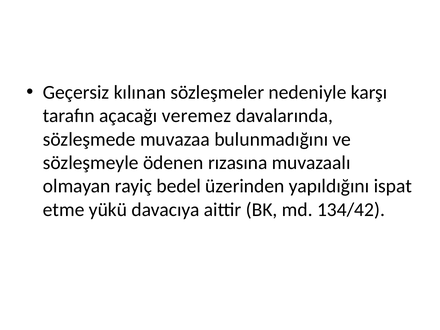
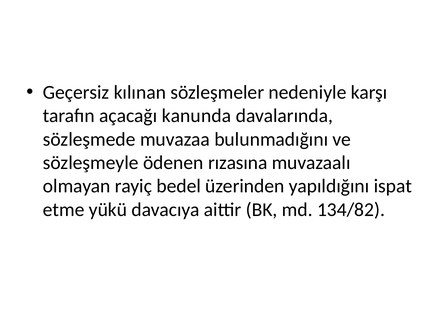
veremez: veremez -> kanunda
134/42: 134/42 -> 134/82
